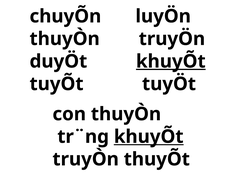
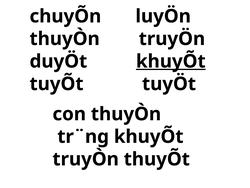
khuyÕt at (149, 136) underline: present -> none
